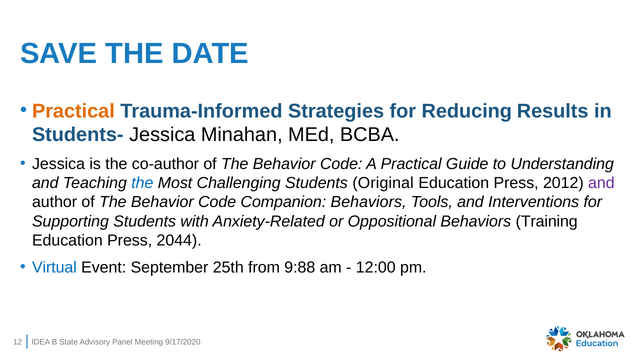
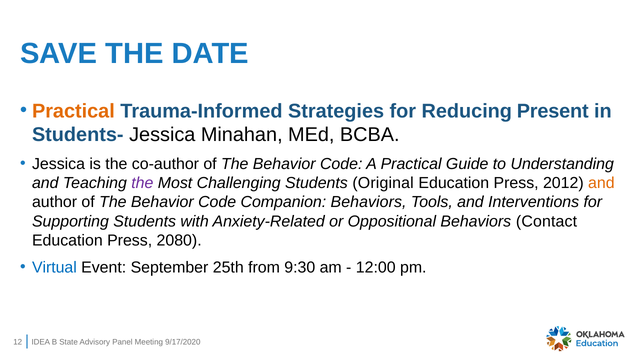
Results: Results -> Present
the at (142, 183) colour: blue -> purple
and at (601, 183) colour: purple -> orange
Training: Training -> Contact
2044: 2044 -> 2080
9:88: 9:88 -> 9:30
